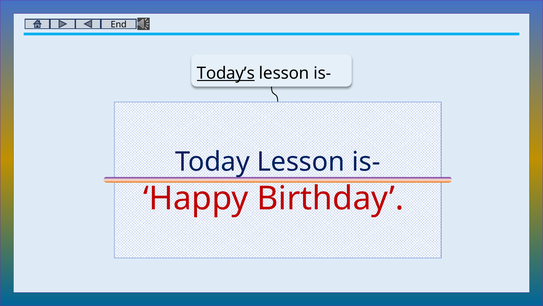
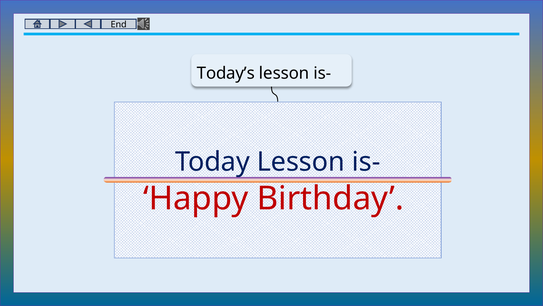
Today’s underline: present -> none
